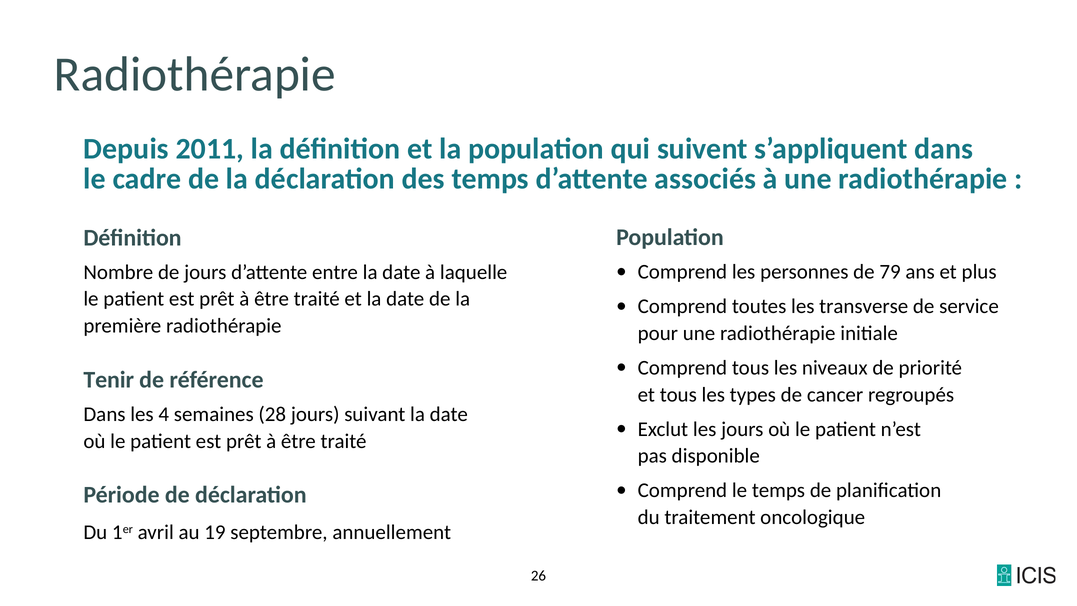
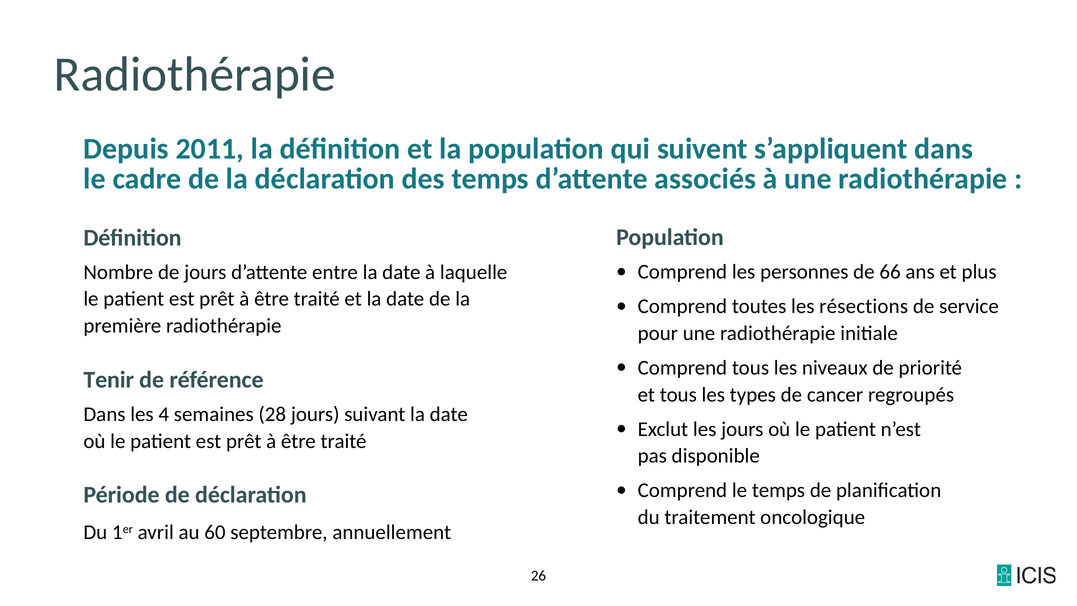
79: 79 -> 66
transverse: transverse -> résections
19: 19 -> 60
